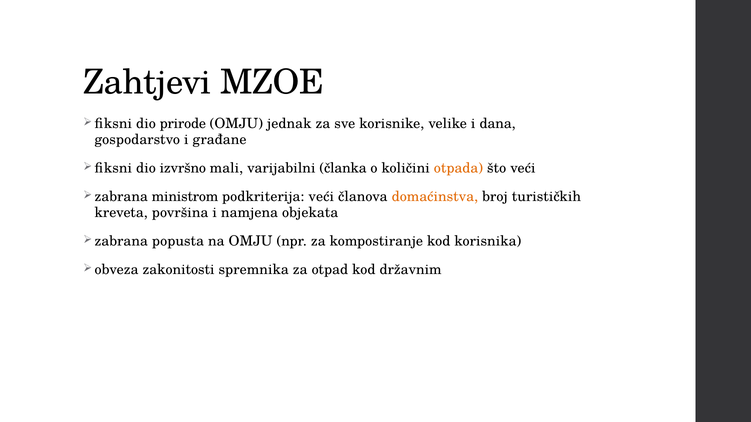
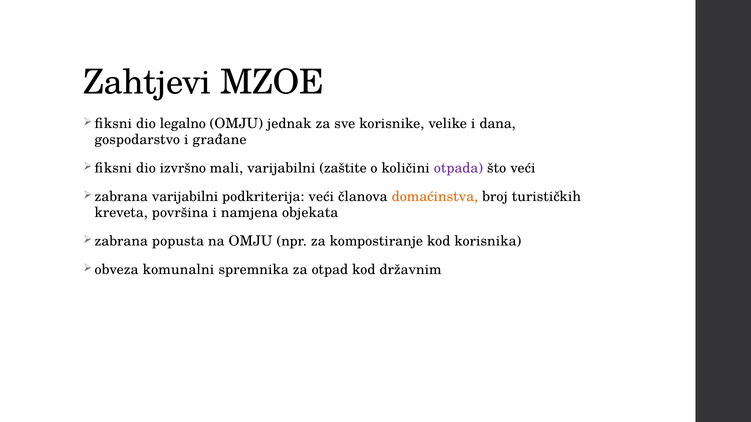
prirode: prirode -> legalno
članka: članka -> zaštite
otpada colour: orange -> purple
ministrom at (185, 197): ministrom -> varijabilni
zakonitosti: zakonitosti -> komunalni
